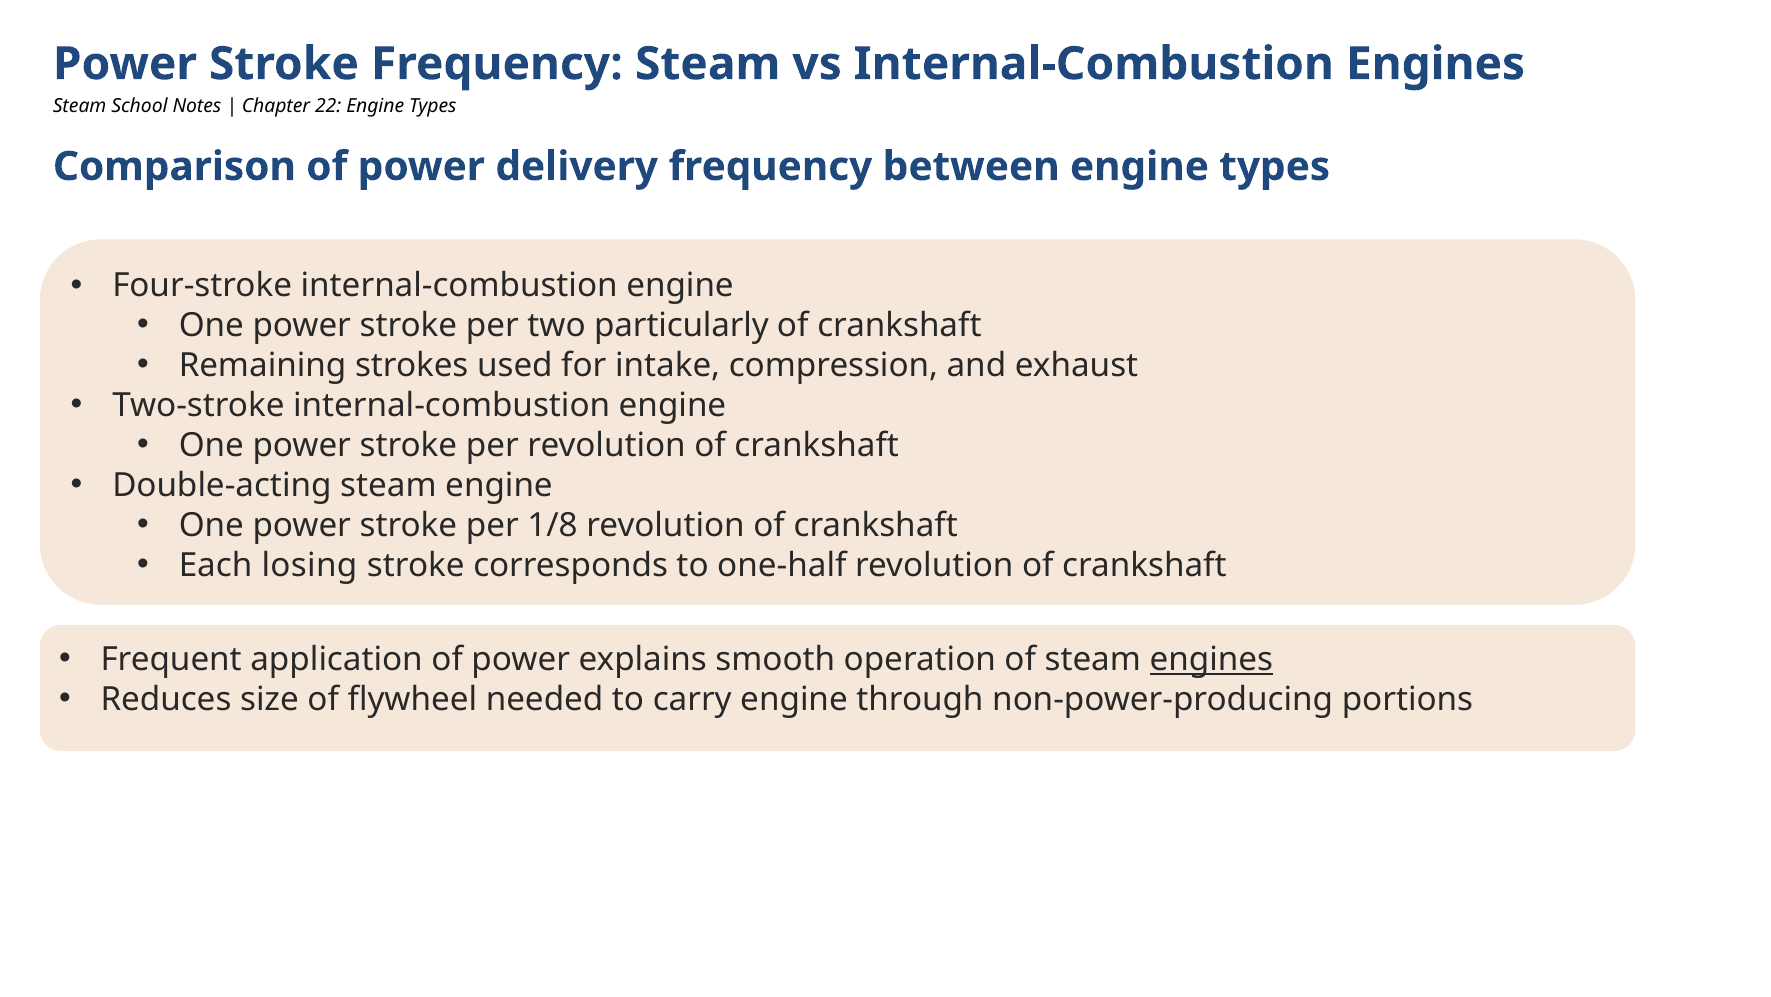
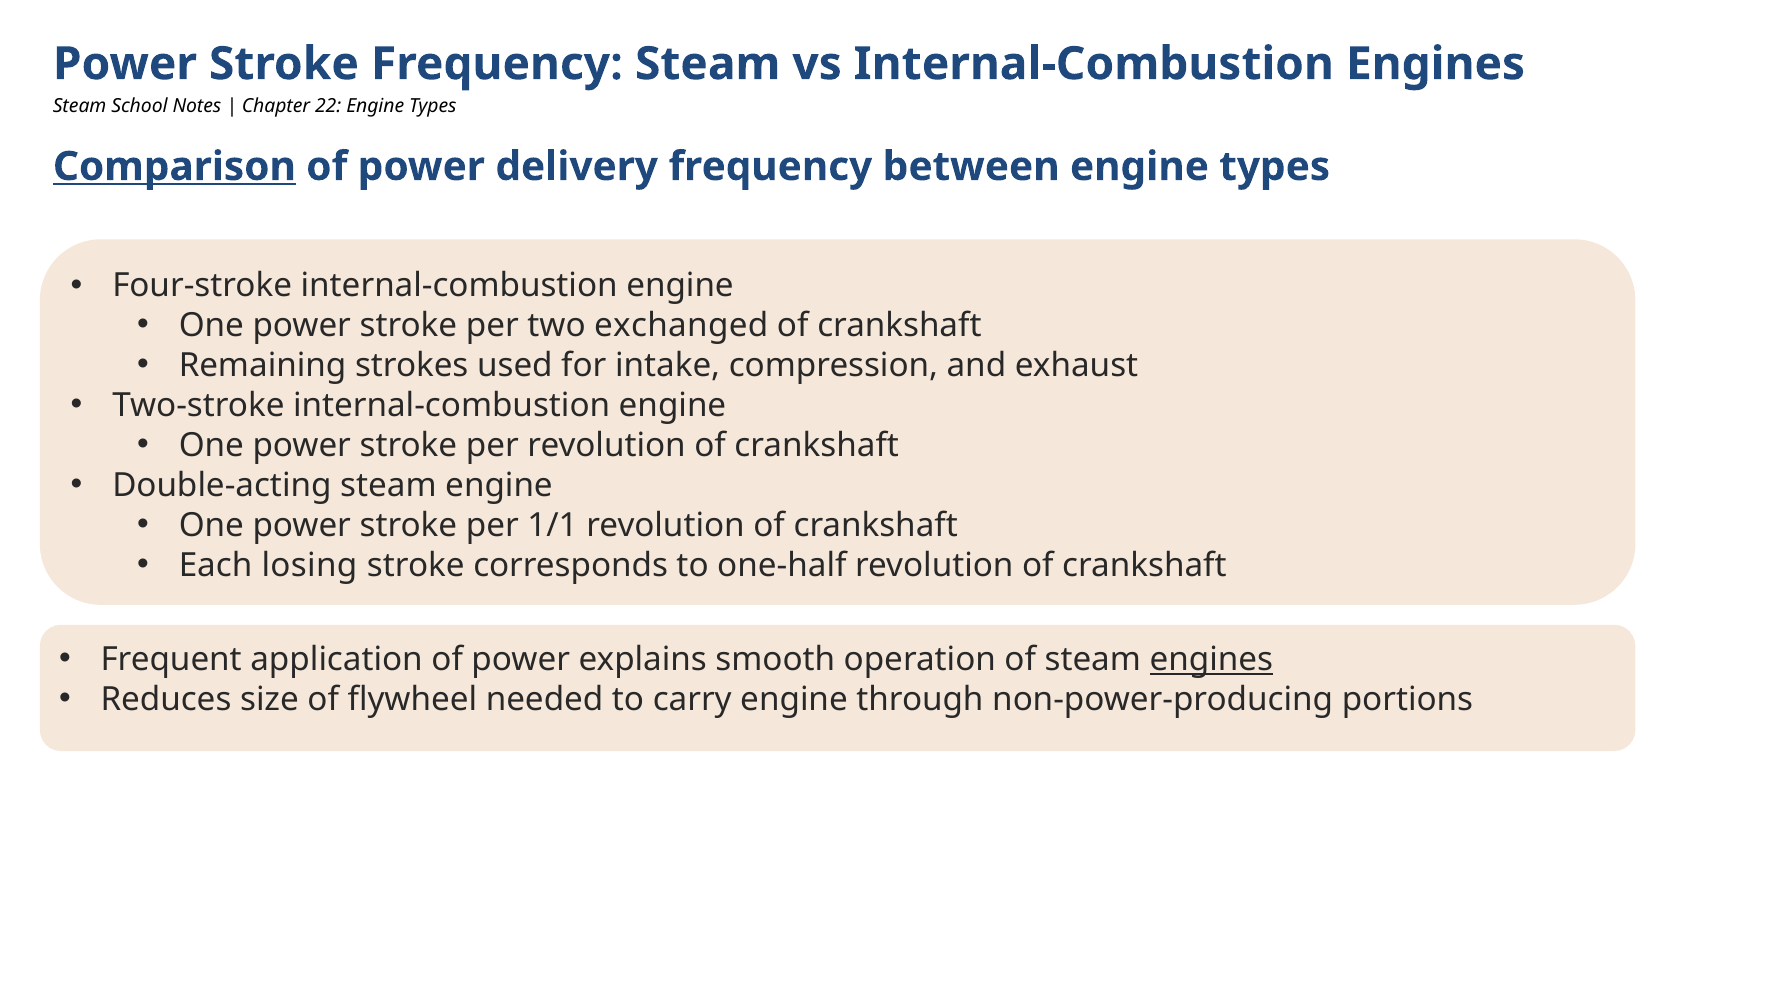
Comparison underline: none -> present
particularly: particularly -> exchanged
1/8: 1/8 -> 1/1
